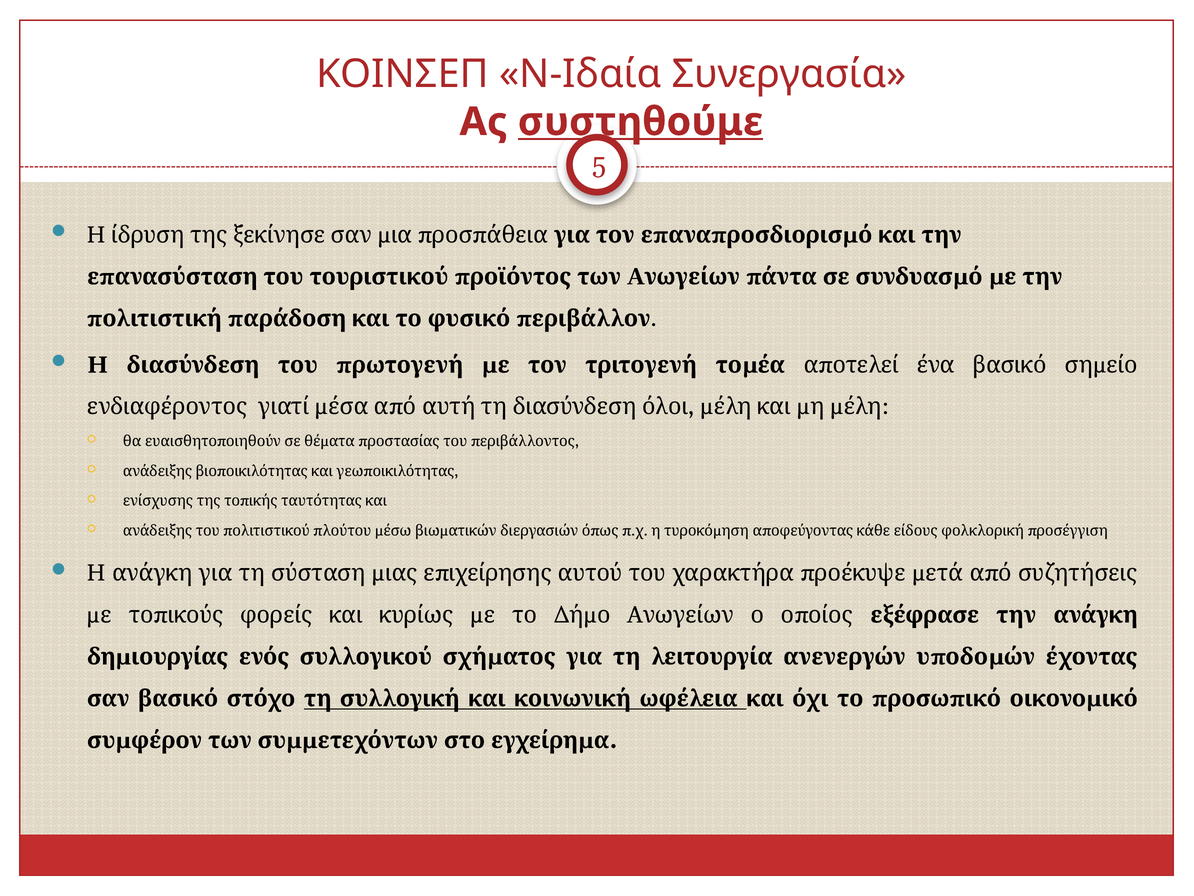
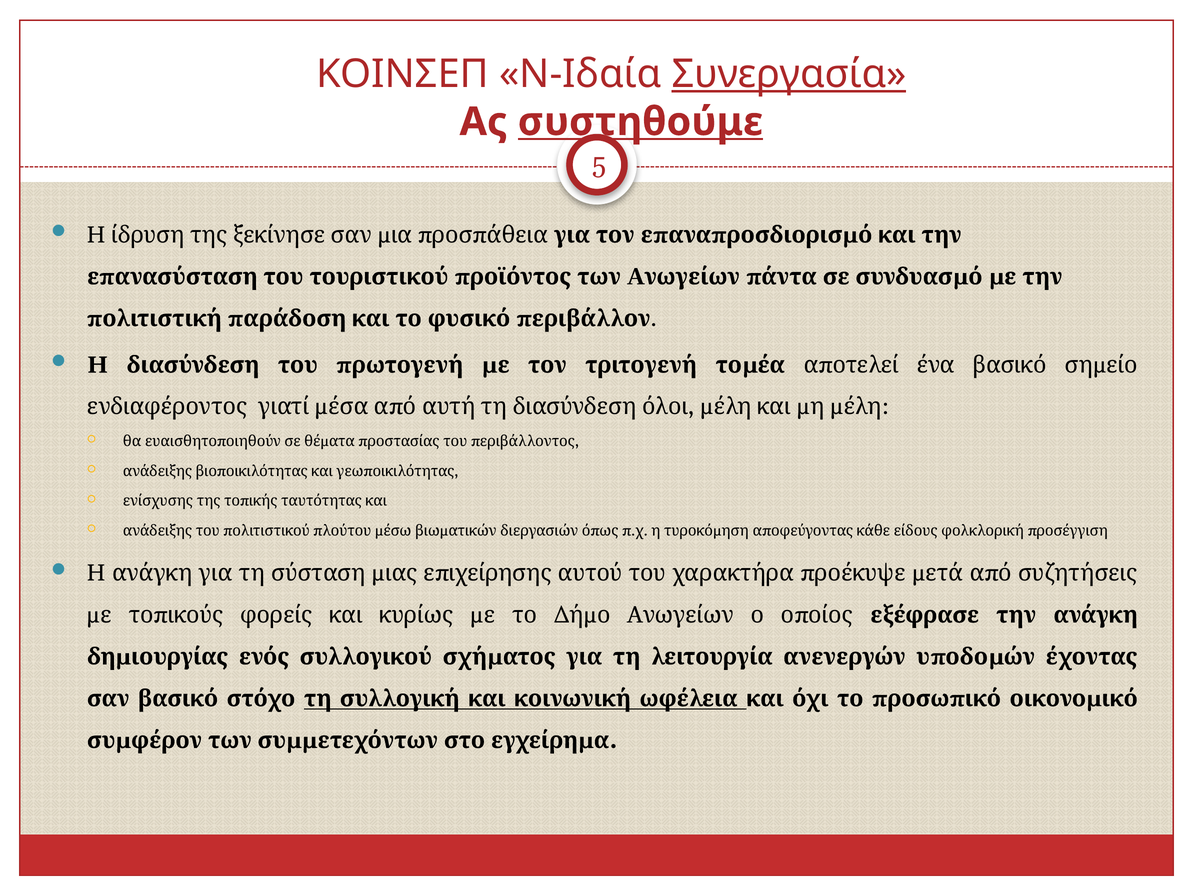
Συνεργασία underline: none -> present
